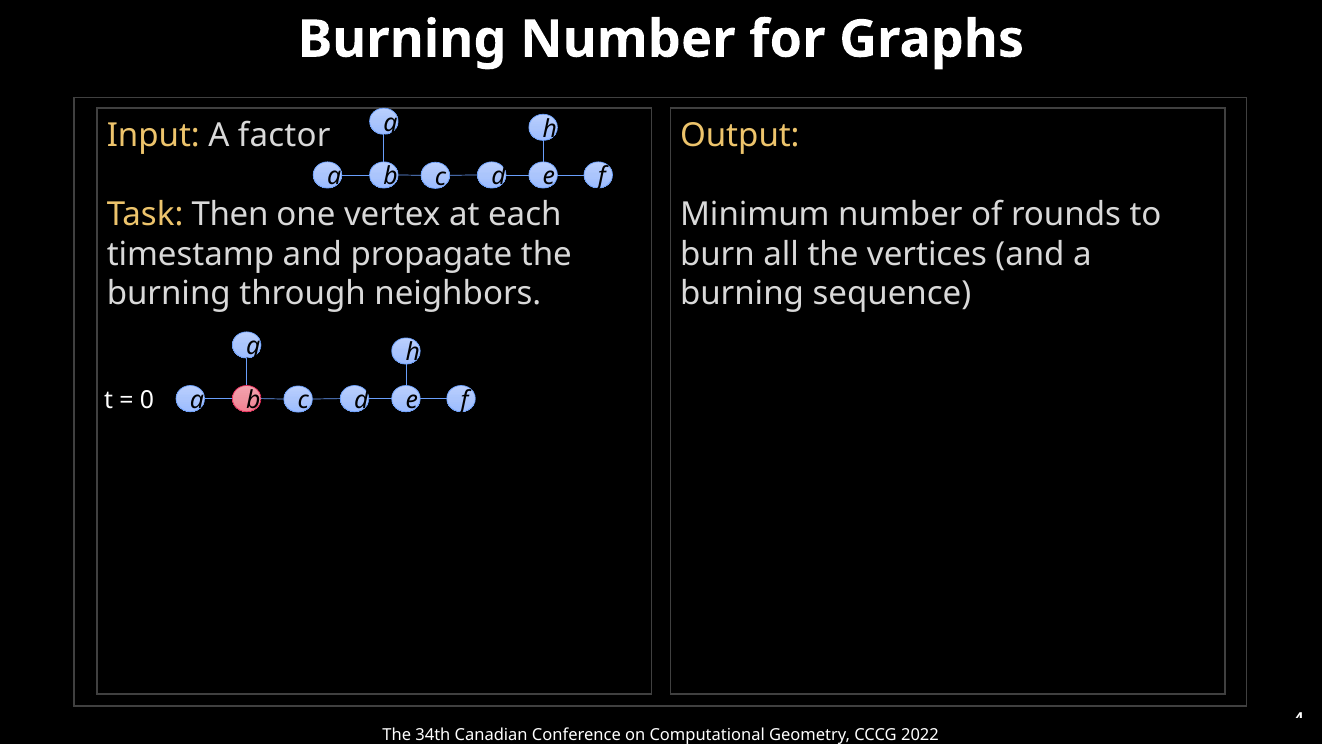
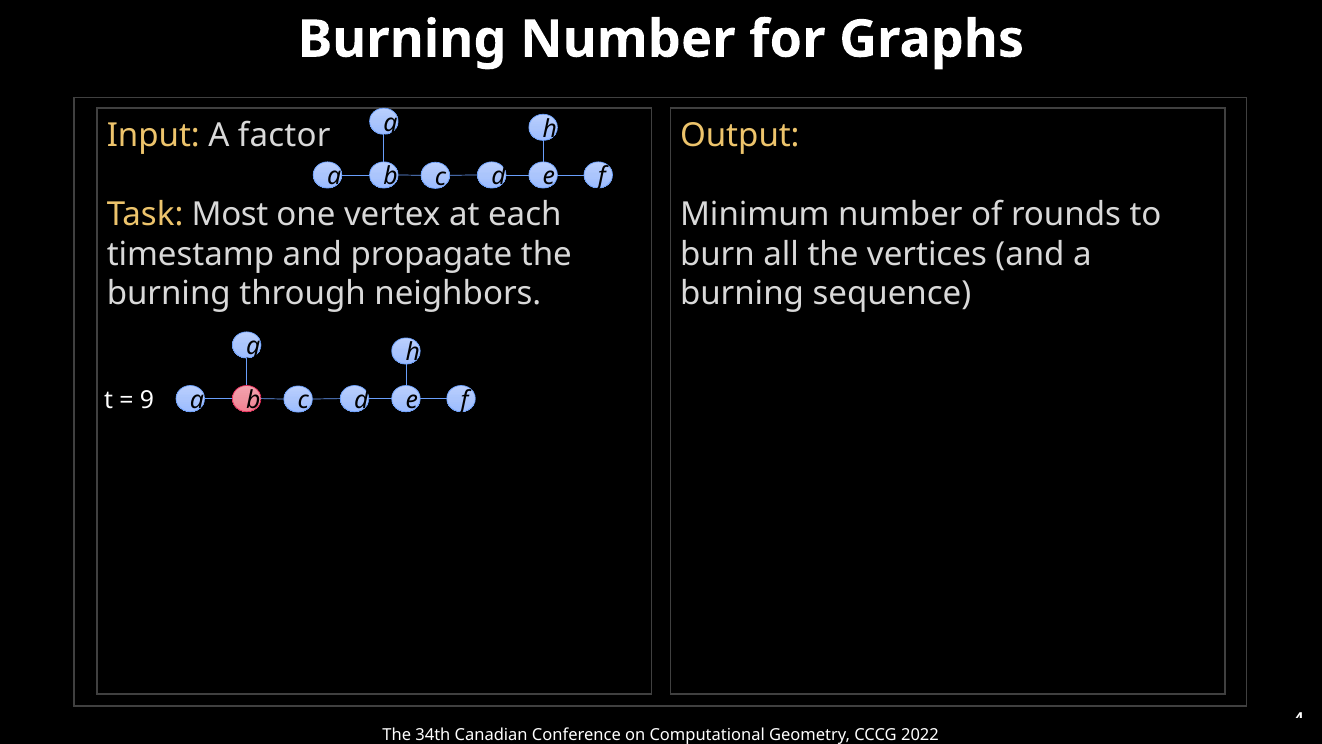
Then: Then -> Most
0: 0 -> 9
